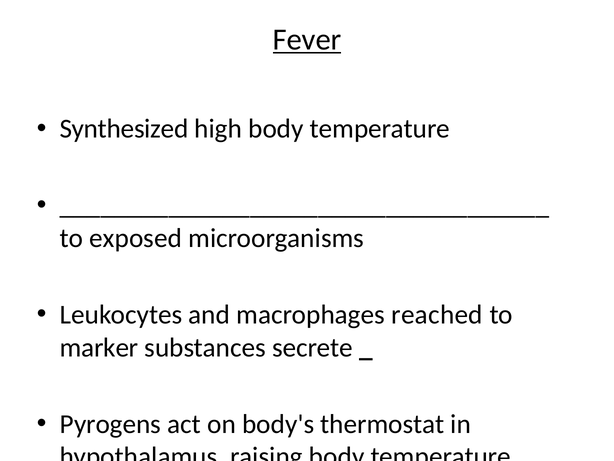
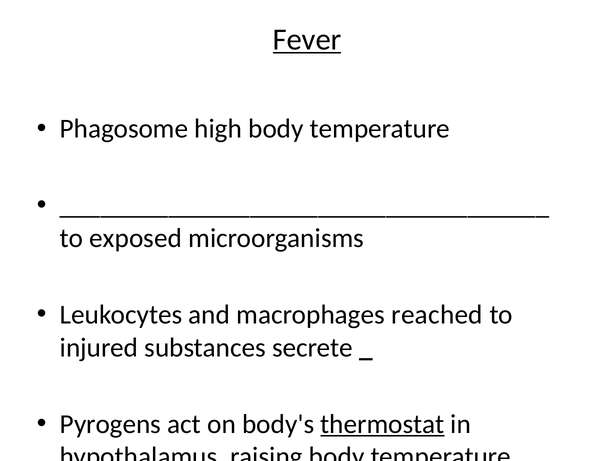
Synthesized: Synthesized -> Phagosome
marker: marker -> injured
thermostat underline: none -> present
